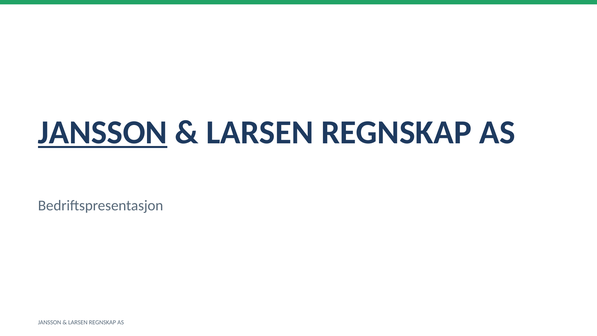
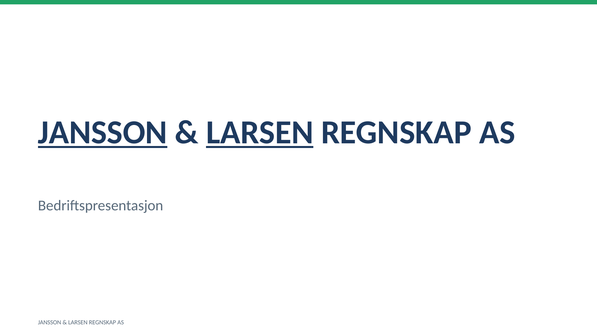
LARSEN at (260, 132) underline: none -> present
